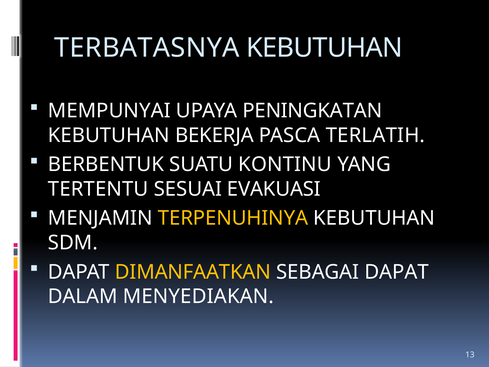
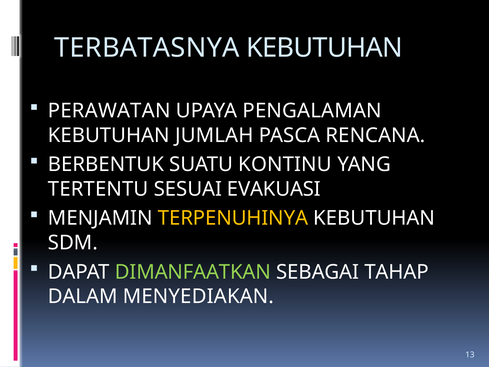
MEMPUNYAI: MEMPUNYAI -> PERAWATAN
PENINGKATAN: PENINGKATAN -> PENGALAMAN
BEKERJA: BEKERJA -> JUMLAH
TERLATIH: TERLATIH -> RENCANA
DIMANFAATKAN colour: yellow -> light green
SEBAGAI DAPAT: DAPAT -> TAHAP
